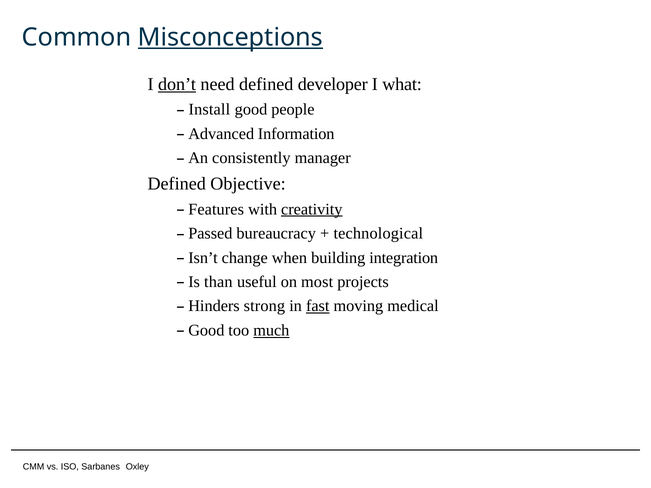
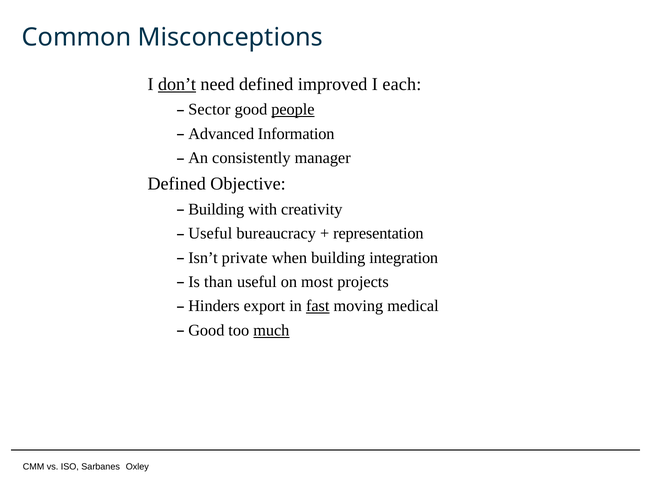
Misconceptions underline: present -> none
developer: developer -> improved
what: what -> each
Install: Install -> Sector
people underline: none -> present
Features at (216, 209): Features -> Building
creativity underline: present -> none
Passed at (210, 234): Passed -> Useful
technological: technological -> representation
change: change -> private
strong: strong -> export
